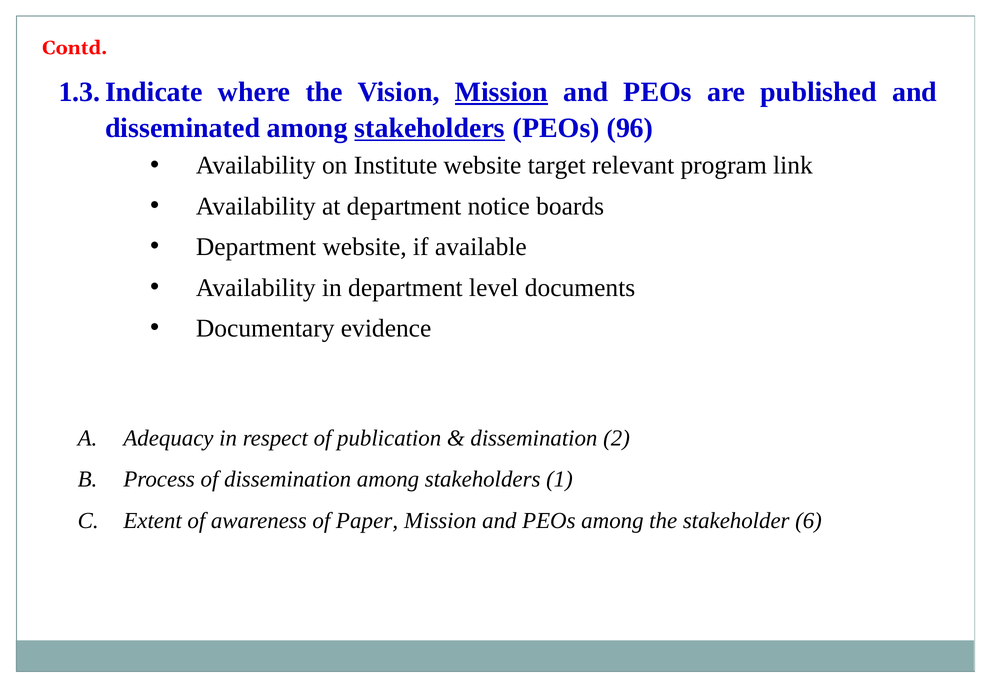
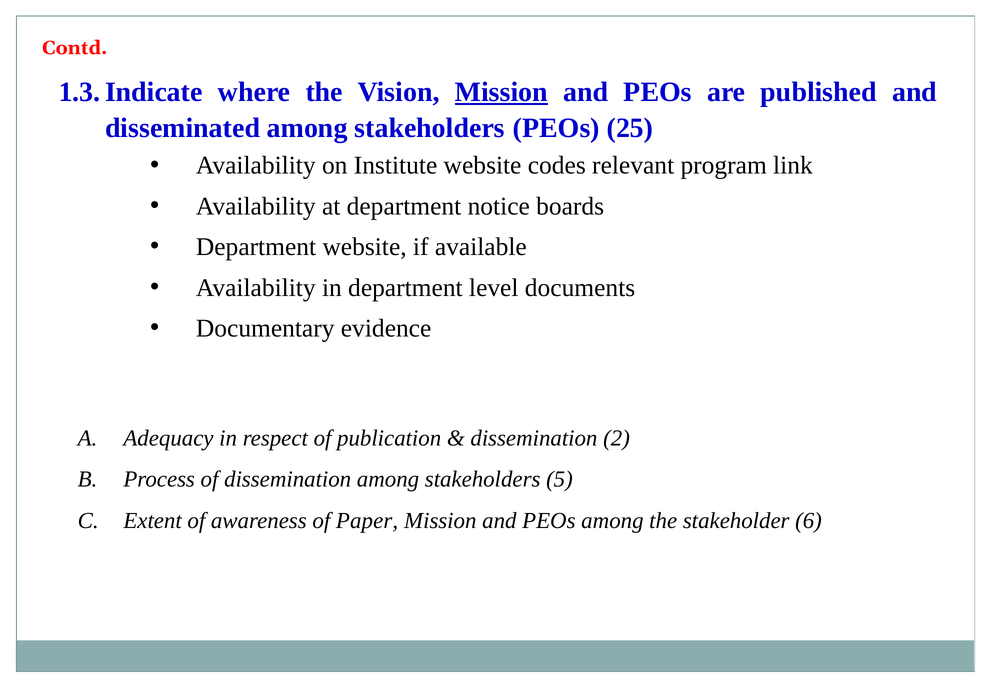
stakeholders at (430, 128) underline: present -> none
96: 96 -> 25
target: target -> codes
1: 1 -> 5
